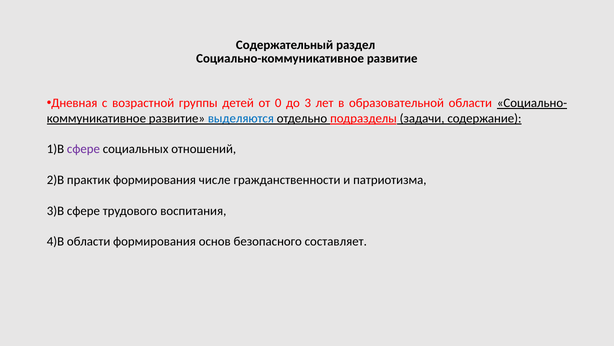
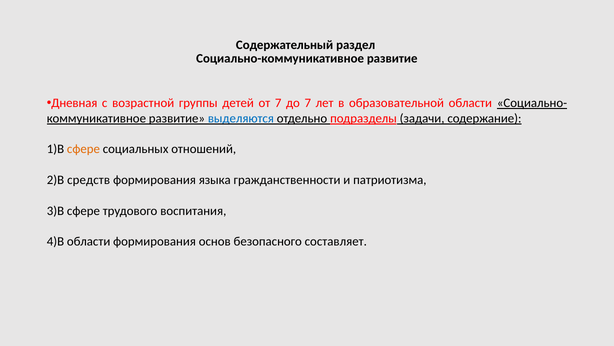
от 0: 0 -> 7
до 3: 3 -> 7
сфере at (83, 149) colour: purple -> orange
практик: практик -> средств
числе: числе -> языка
